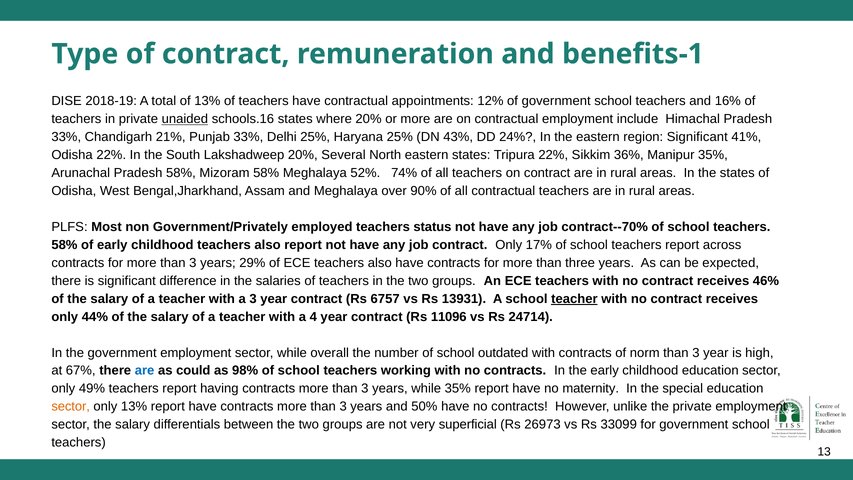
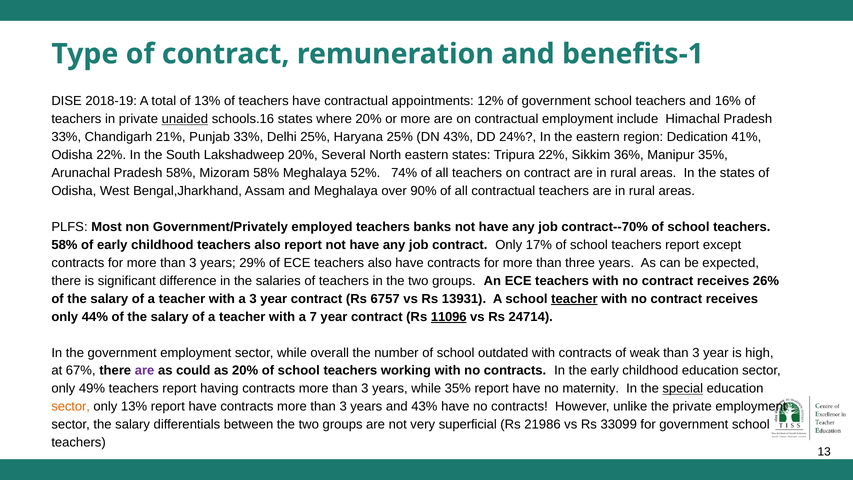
region Significant: Significant -> Dedication
status: status -> banks
across: across -> except
46%: 46% -> 26%
4: 4 -> 7
11096 underline: none -> present
norm: norm -> weak
are at (145, 371) colour: blue -> purple
as 98%: 98% -> 20%
special underline: none -> present
and 50%: 50% -> 43%
26973: 26973 -> 21986
